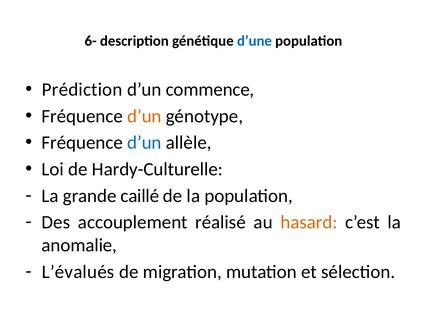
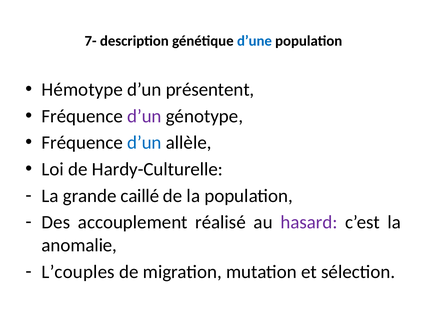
6-: 6- -> 7-
Prédiction: Prédiction -> Hémotype
commence: commence -> présentent
d’un at (144, 116) colour: orange -> purple
hasard colour: orange -> purple
L’évalués: L’évalués -> L’couples
